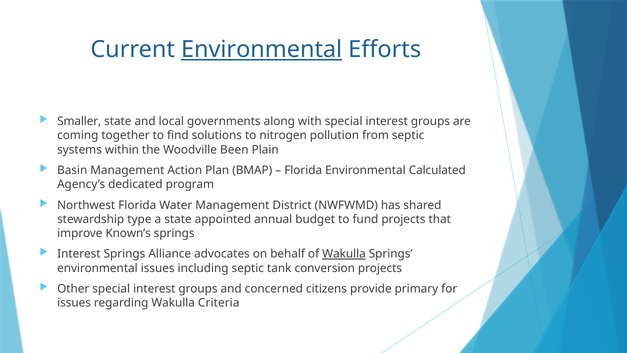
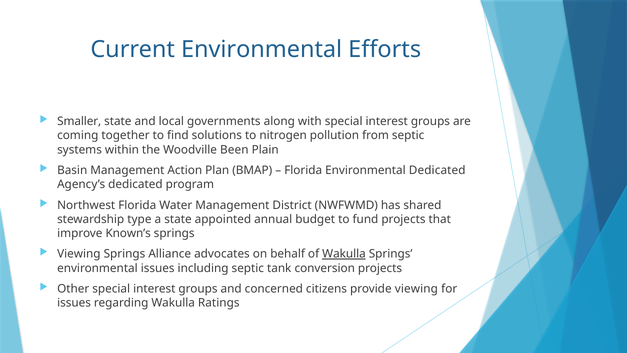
Environmental at (262, 49) underline: present -> none
Environmental Calculated: Calculated -> Dedicated
Interest at (79, 254): Interest -> Viewing
provide primary: primary -> viewing
Criteria: Criteria -> Ratings
